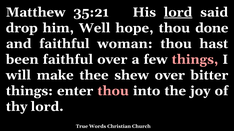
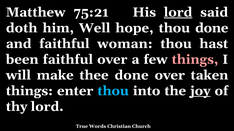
35:21: 35:21 -> 75:21
drop: drop -> doth
thee shew: shew -> done
bitter: bitter -> taken
thou at (113, 91) colour: pink -> light blue
joy underline: none -> present
